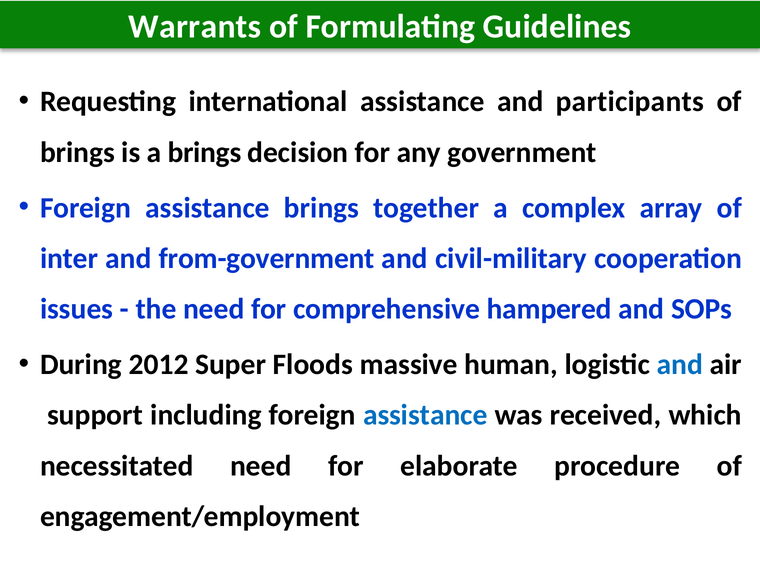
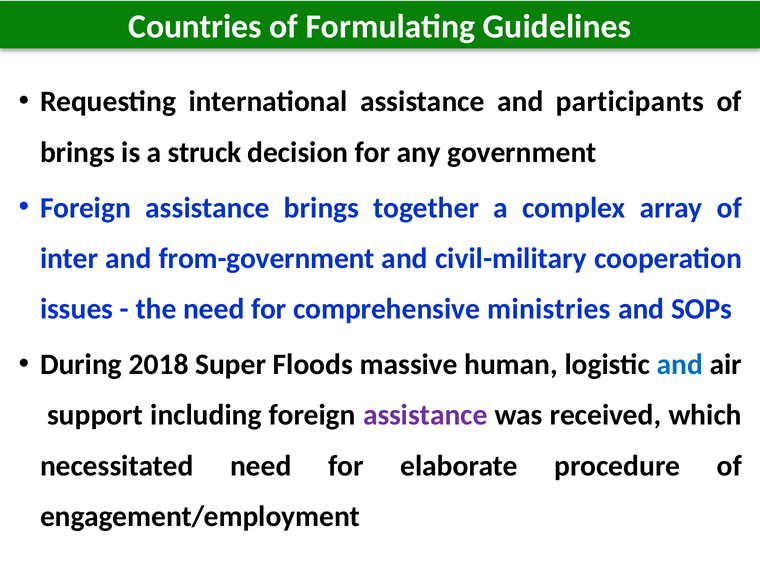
Warrants: Warrants -> Countries
a brings: brings -> struck
hampered: hampered -> ministries
2012: 2012 -> 2018
assistance at (425, 415) colour: blue -> purple
